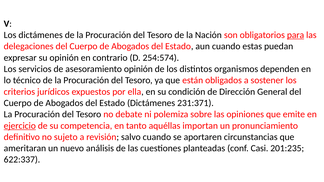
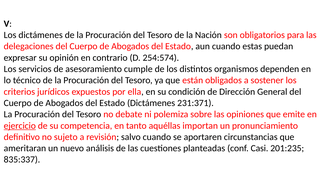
para underline: present -> none
asesoramiento opinión: opinión -> cumple
622:337: 622:337 -> 835:337
